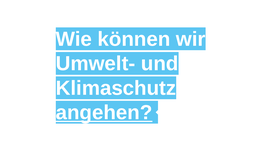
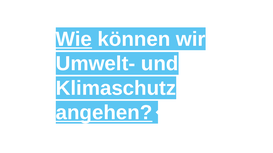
Wie underline: none -> present
